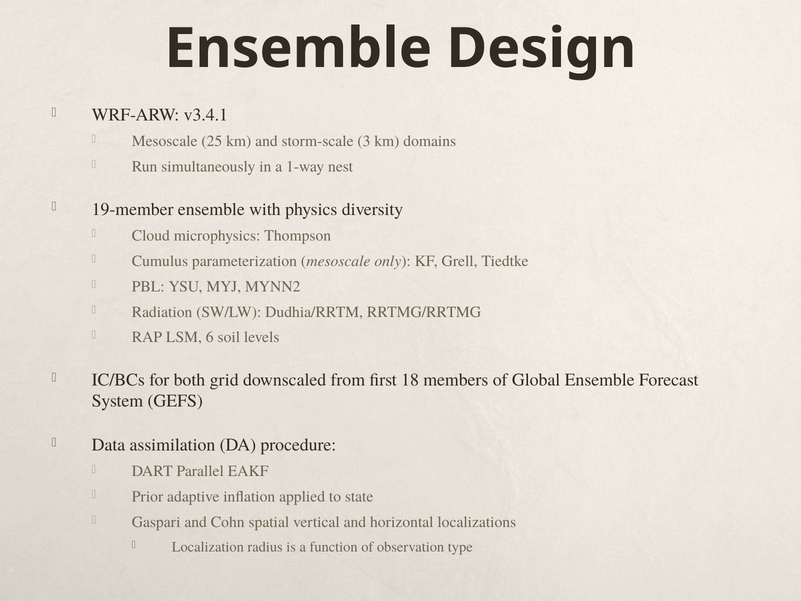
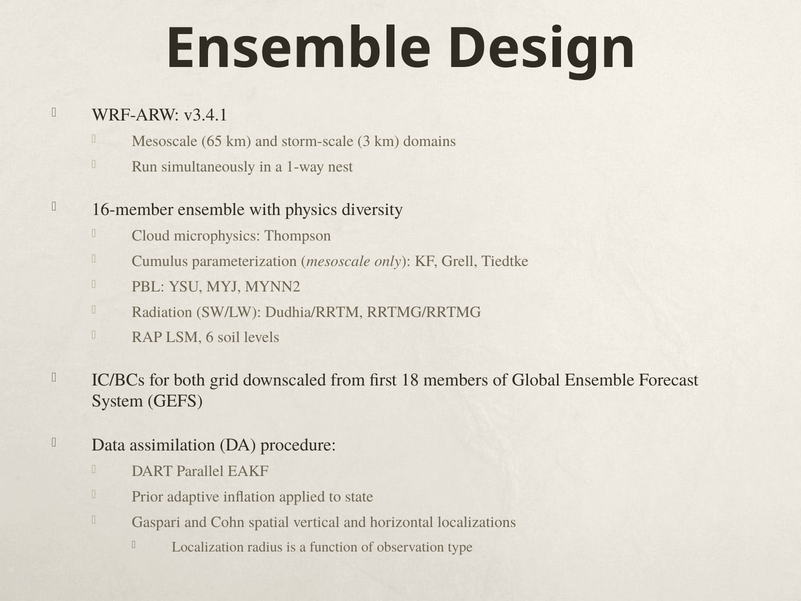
25: 25 -> 65
19-member: 19-member -> 16-member
